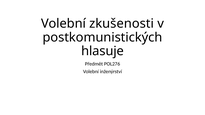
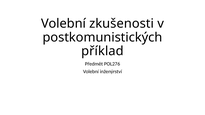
hlasuje: hlasuje -> příklad
